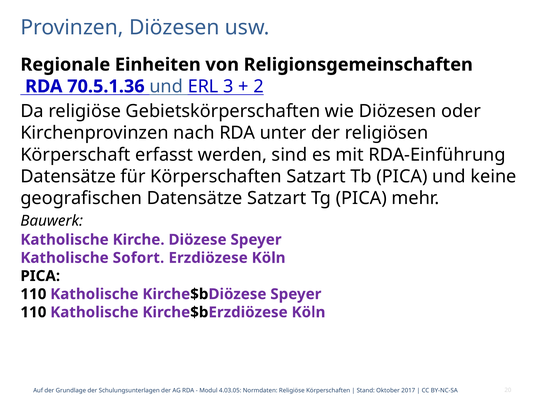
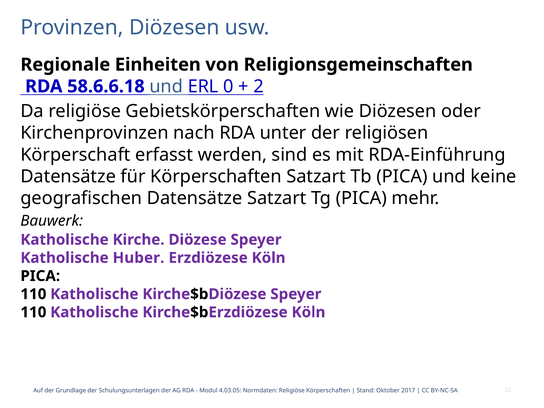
70.5.1.36: 70.5.1.36 -> 58.6.6.18
3: 3 -> 0
Sofort: Sofort -> Huber
